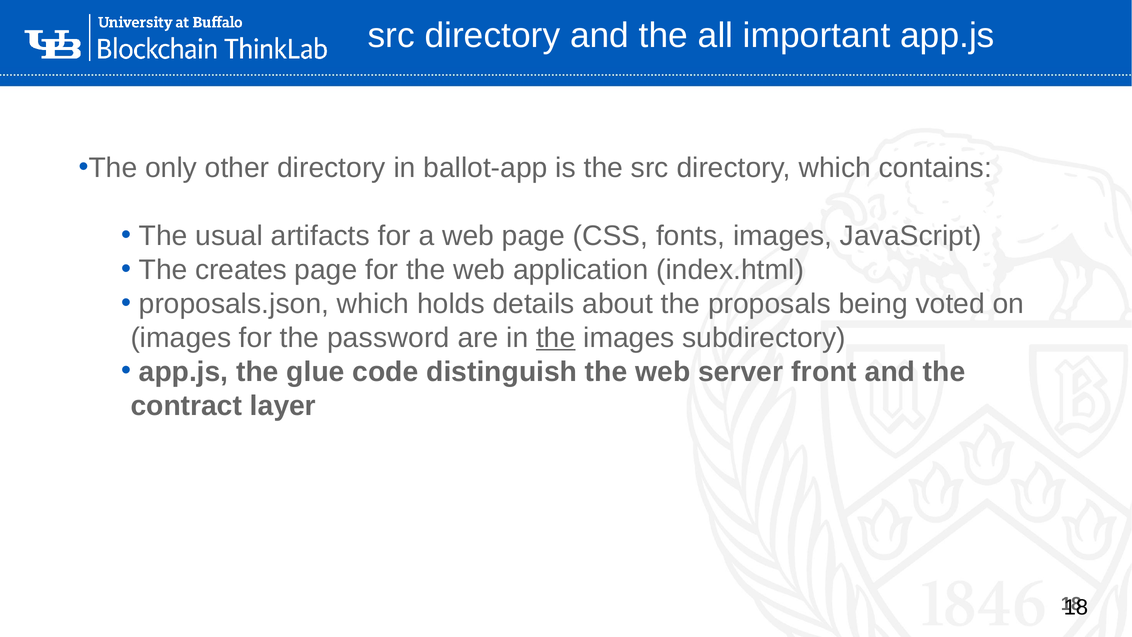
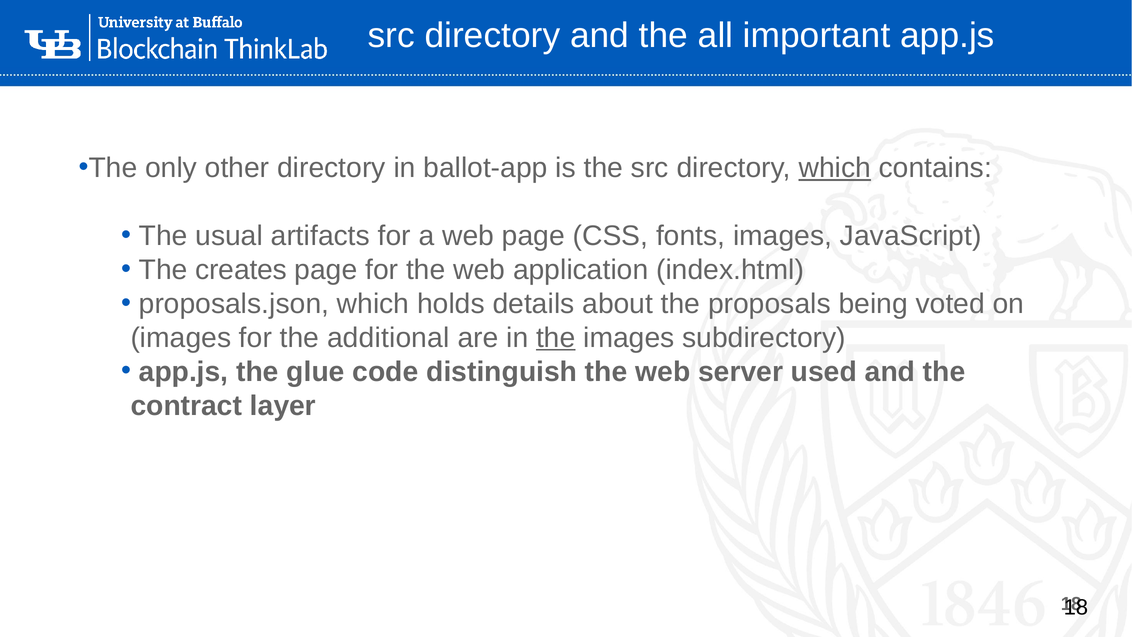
which at (835, 168) underline: none -> present
password: password -> additional
front: front -> used
